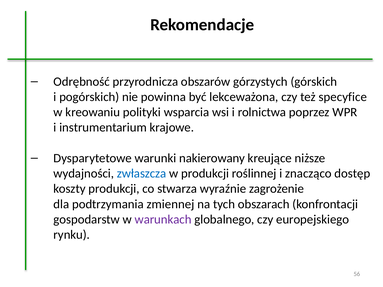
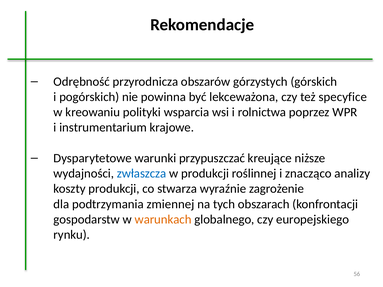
nakierowany: nakierowany -> przypuszczać
dostęp: dostęp -> analizy
warunkach colour: purple -> orange
